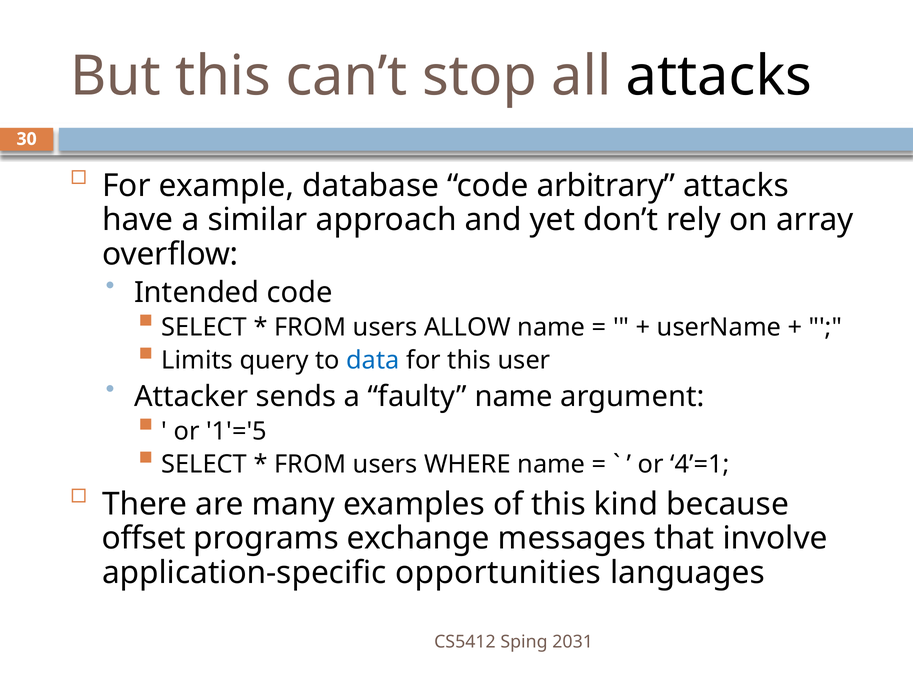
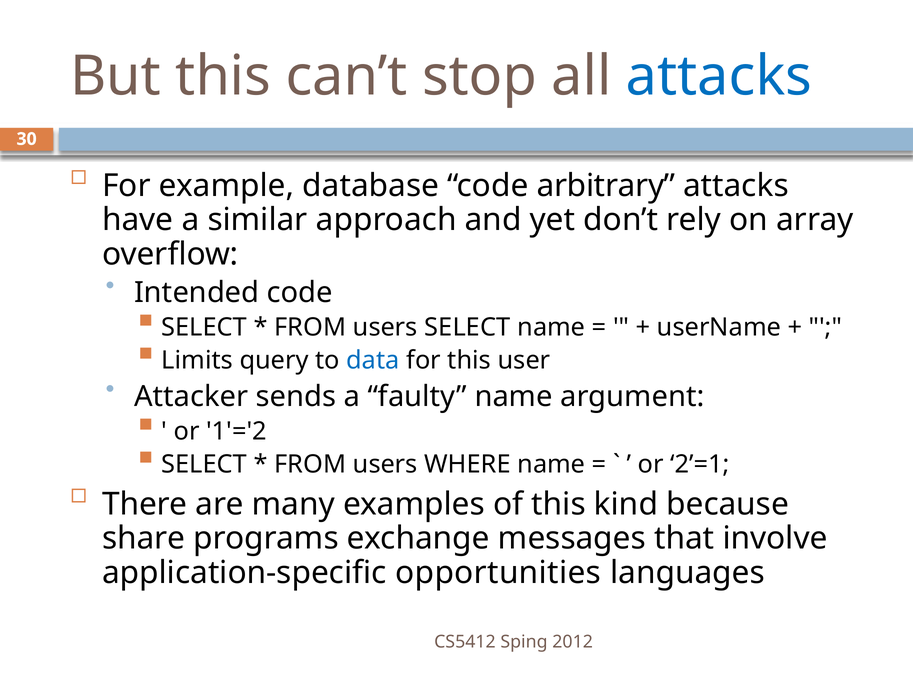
attacks at (719, 76) colour: black -> blue
users ALLOW: ALLOW -> SELECT
1'='5: 1'='5 -> 1'='2
4’=1: 4’=1 -> 2’=1
offset: offset -> share
2031: 2031 -> 2012
